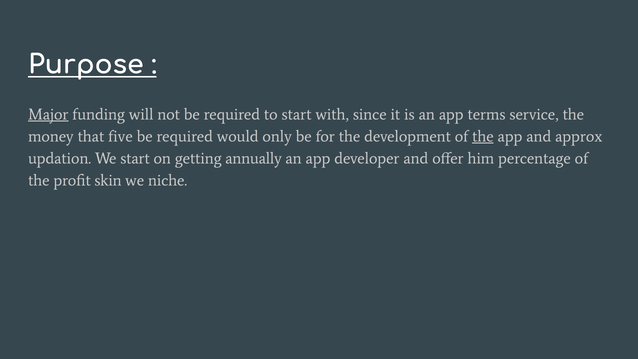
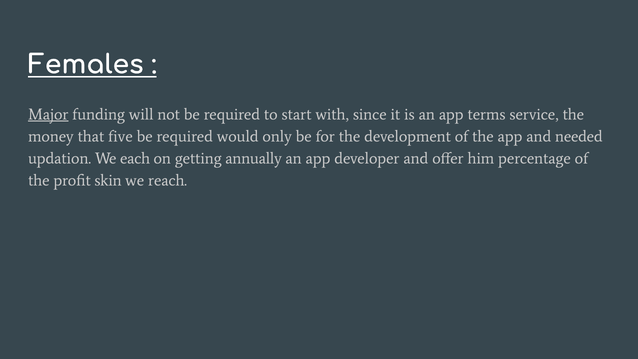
Purpose: Purpose -> Females
the at (483, 136) underline: present -> none
approx: approx -> needed
We start: start -> each
niche: niche -> reach
